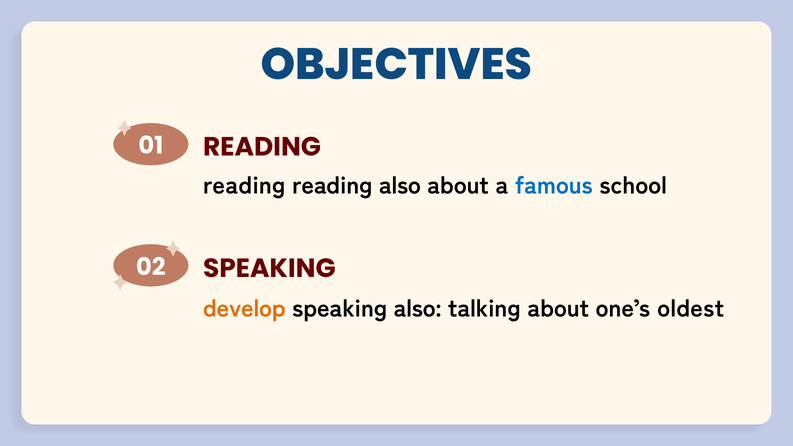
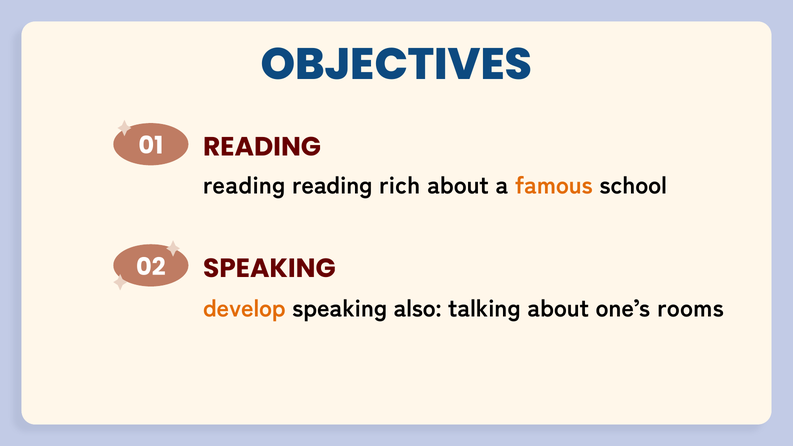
reading also: also -> rich
famous colour: blue -> orange
oldest: oldest -> rooms
